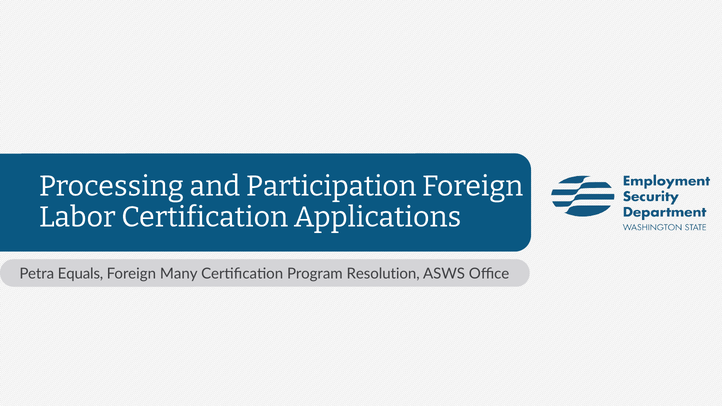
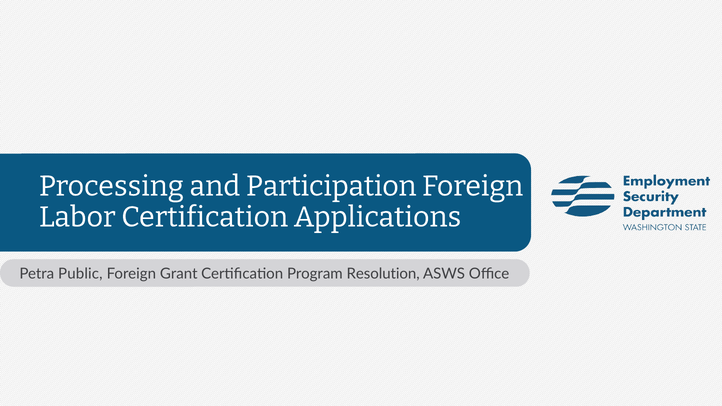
Equals: Equals -> Public
Many: Many -> Grant
